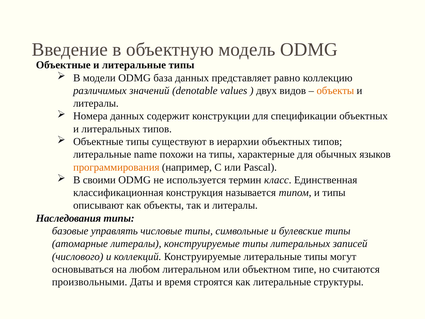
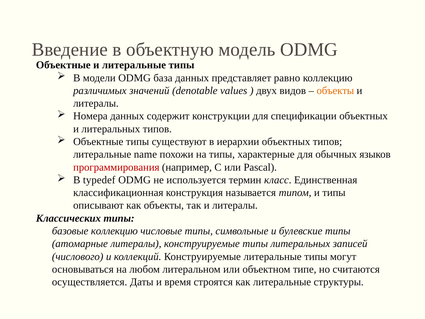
программирования colour: orange -> red
своими: своими -> typedef
Наследования: Наследования -> Классических
базовые управлять: управлять -> коллекцию
произвольными: произвольными -> осуществляется
